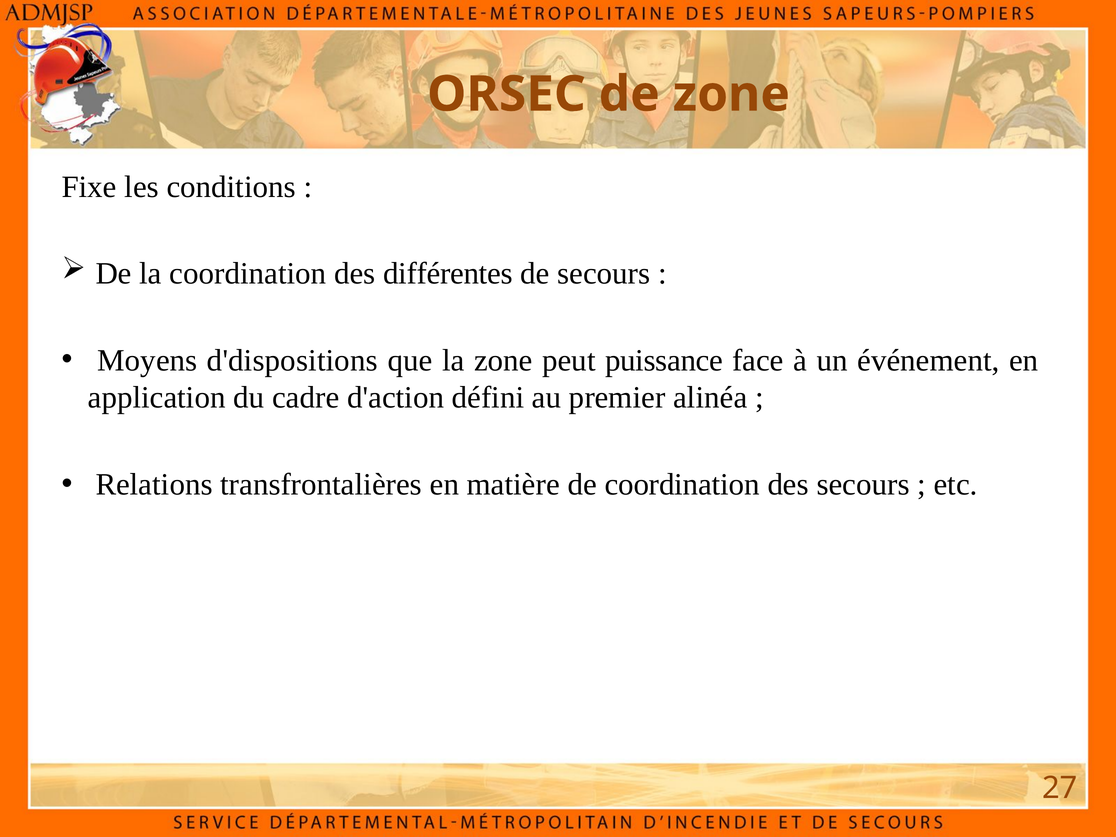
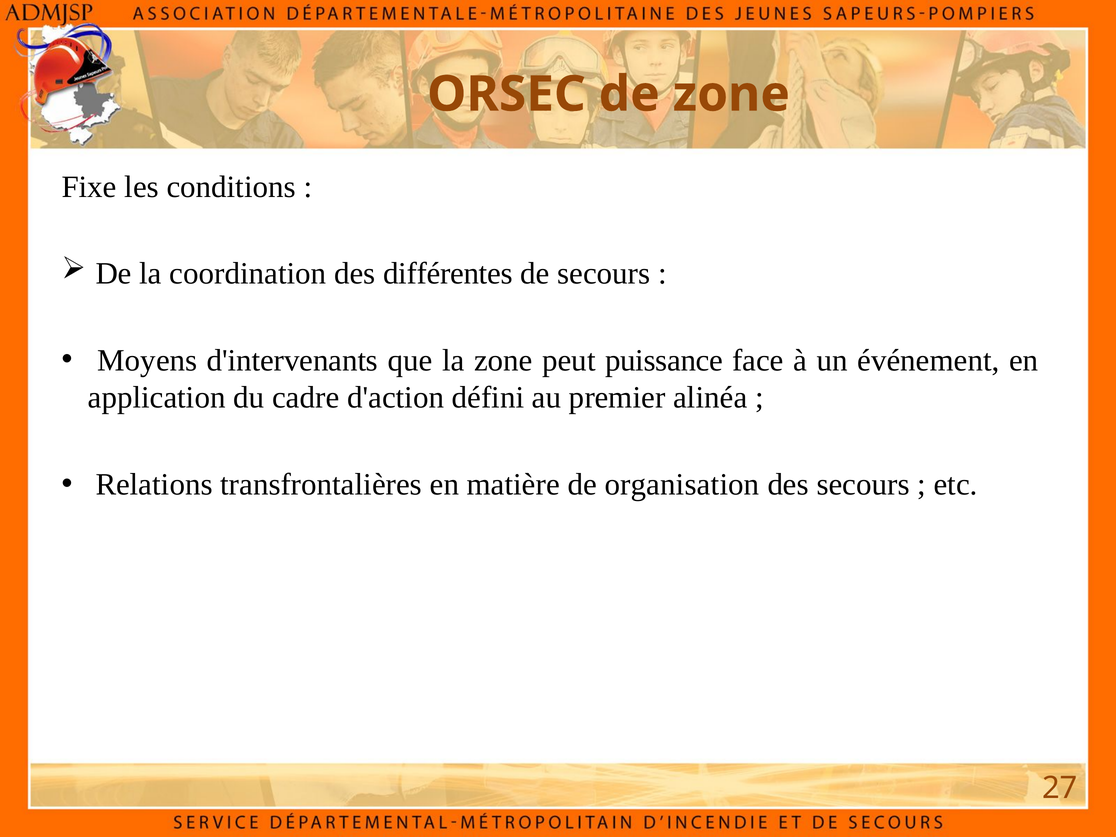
d'dispositions: d'dispositions -> d'intervenants
de coordination: coordination -> organisation
